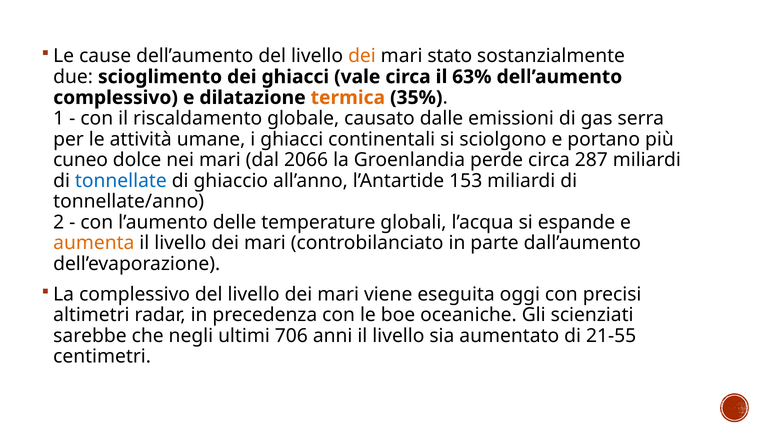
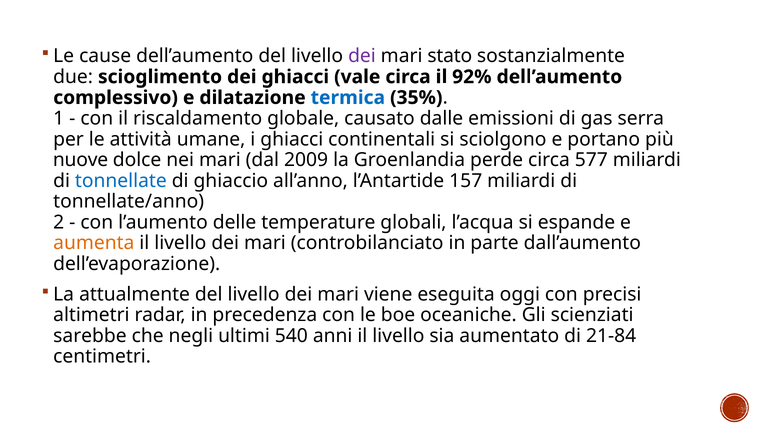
dei at (362, 56) colour: orange -> purple
63%: 63% -> 92%
termica colour: orange -> blue
cuneo: cuneo -> nuove
2066: 2066 -> 2009
287: 287 -> 577
153: 153 -> 157
La complessivo: complessivo -> attualmente
706: 706 -> 540
21-55: 21-55 -> 21-84
